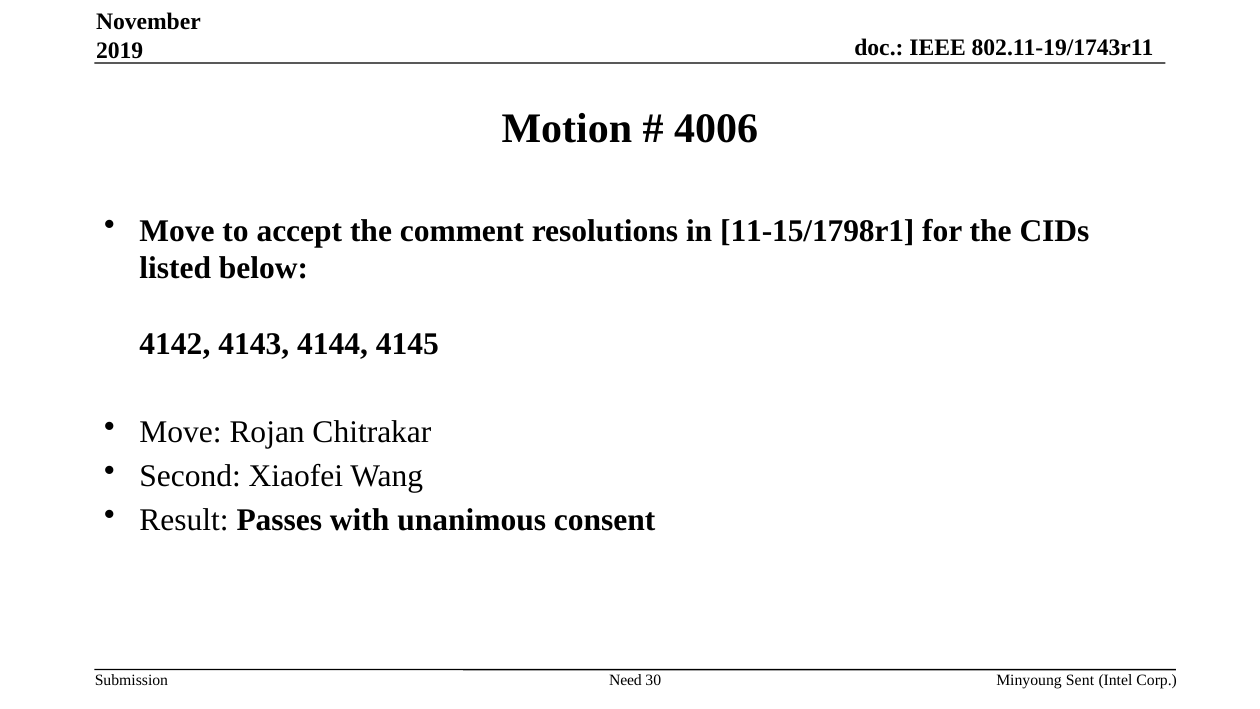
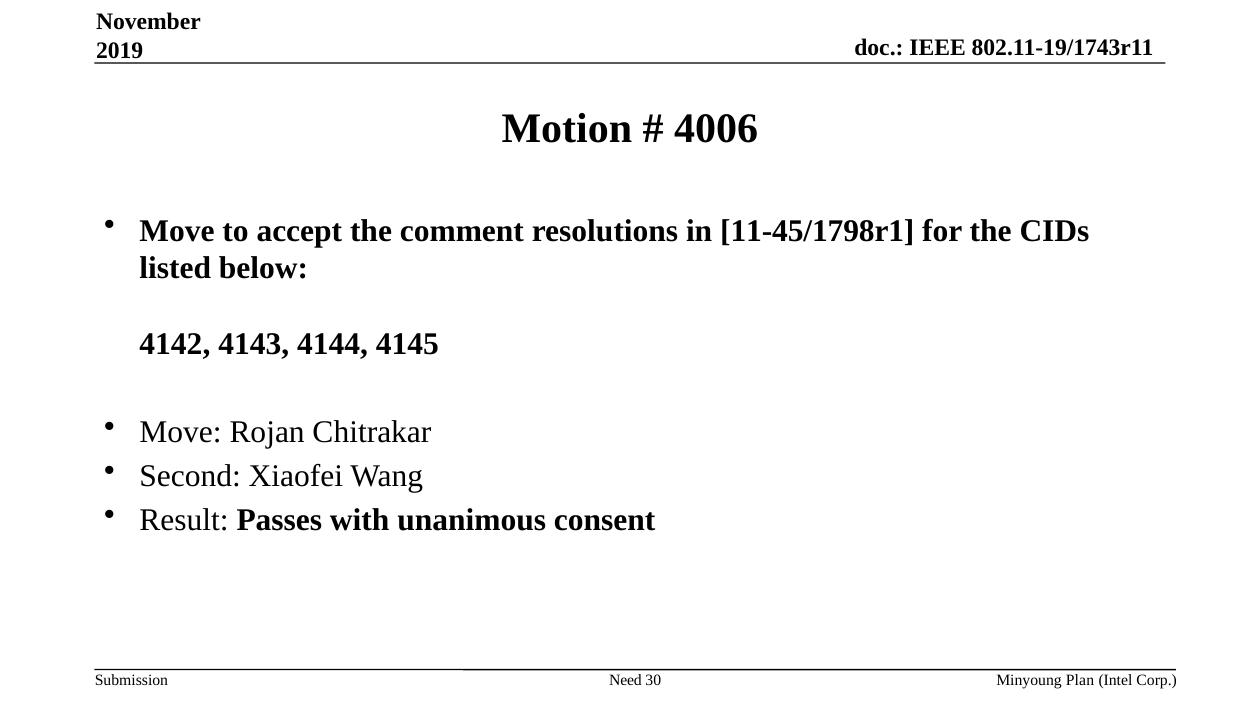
11-15/1798r1: 11-15/1798r1 -> 11-45/1798r1
Sent: Sent -> Plan
